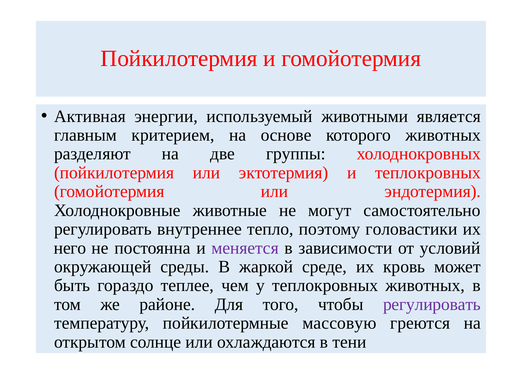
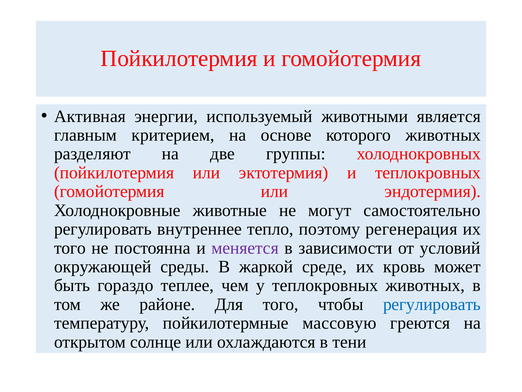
головастики: головастики -> регенерация
него at (70, 248): него -> того
регулировать at (432, 304) colour: purple -> blue
